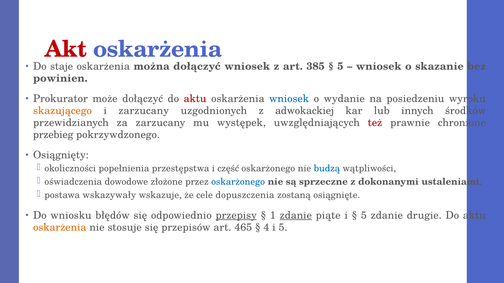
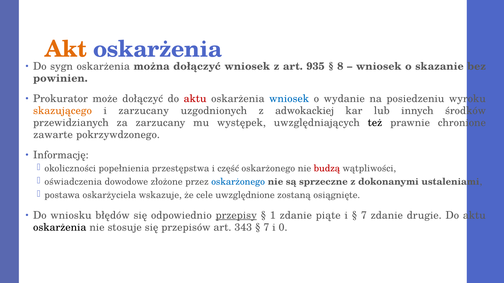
Akt colour: red -> orange
staje: staje -> sygn
385: 385 -> 935
5 at (340, 66): 5 -> 8
też colour: red -> black
przebieg: przebieg -> zawarte
Osiągnięty: Osiągnięty -> Informację
budzą colour: blue -> red
wskazywały: wskazywały -> oskarżyciela
dopuszczenia: dopuszczenia -> uwzględnione
zdanie at (296, 216) underline: present -> none
5 at (364, 216): 5 -> 7
oskarżenia at (60, 228) colour: orange -> black
465: 465 -> 343
4 at (266, 228): 4 -> 7
i 5: 5 -> 0
